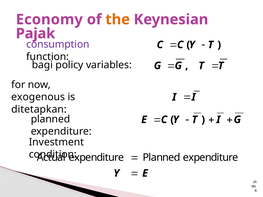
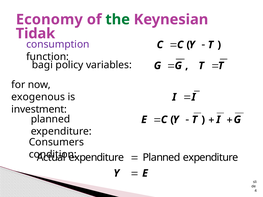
the colour: orange -> green
Pajak: Pajak -> Tidak
ditetapkan: ditetapkan -> investment
Investment: Investment -> Consumers
